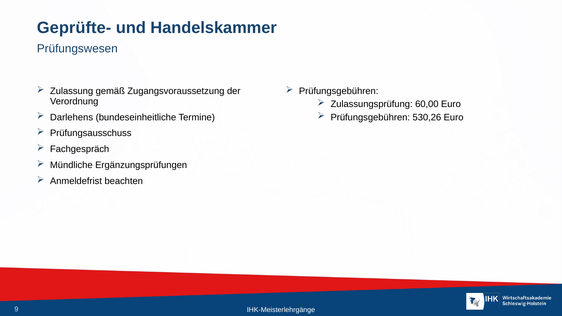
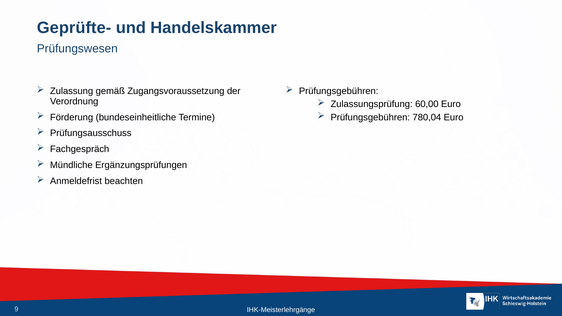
Darlehens: Darlehens -> Förderung
530,26: 530,26 -> 780,04
